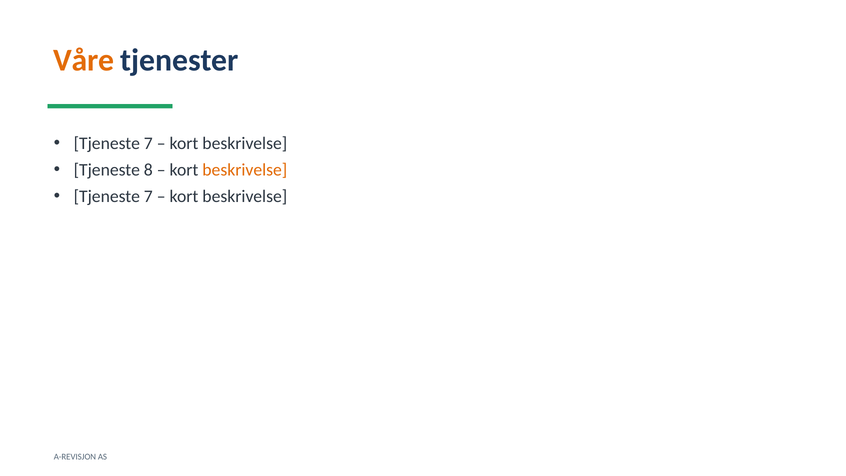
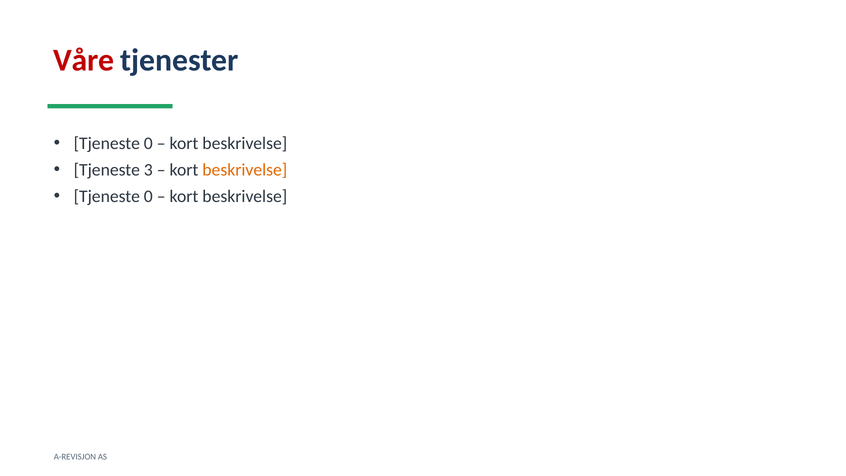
Våre colour: orange -> red
7 at (148, 143): 7 -> 0
8: 8 -> 3
7 at (148, 196): 7 -> 0
